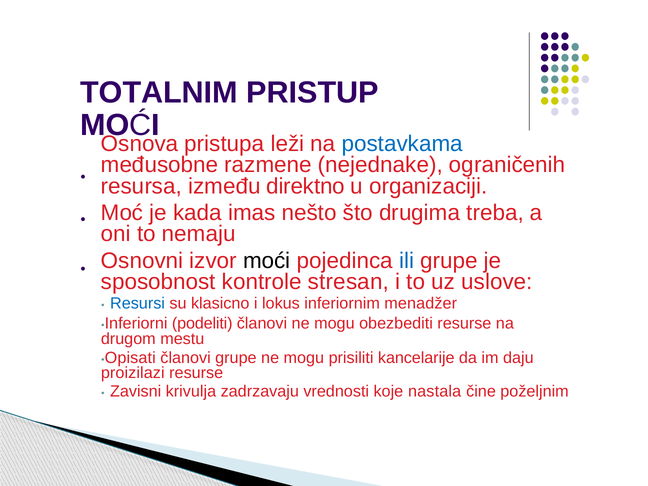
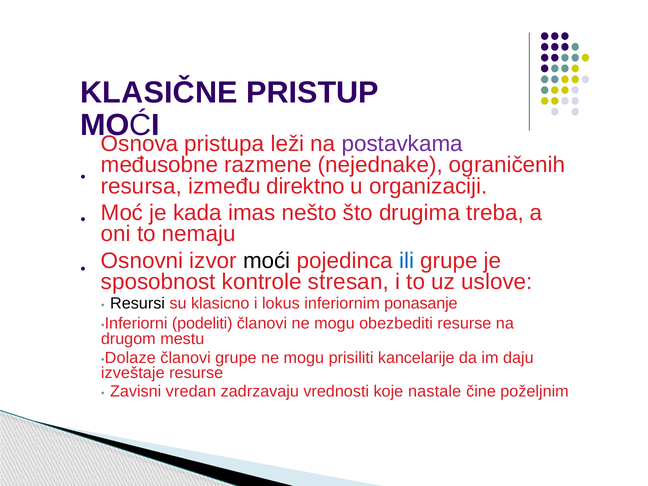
TOTALNIM: TOTALNIM -> KLASIČNE
postavkama colour: blue -> purple
Resursi colour: blue -> black
menadžer: menadžer -> ponasanje
Opisati: Opisati -> Dolaze
proizilazi: proizilazi -> izveštaje
krivulja: krivulja -> vredan
nastala: nastala -> nastale
